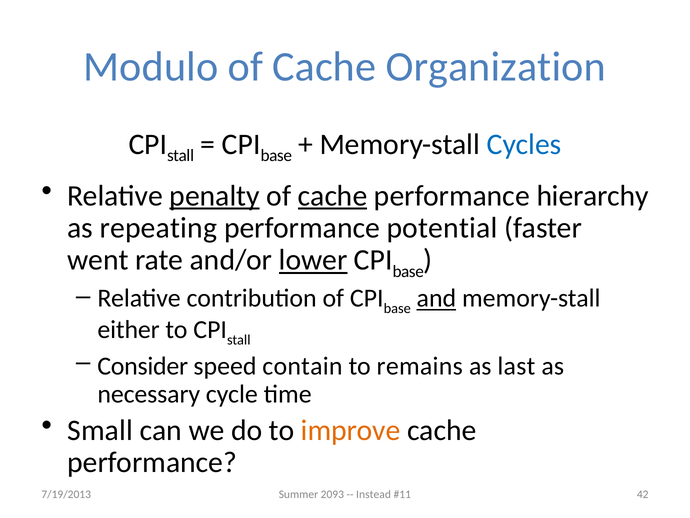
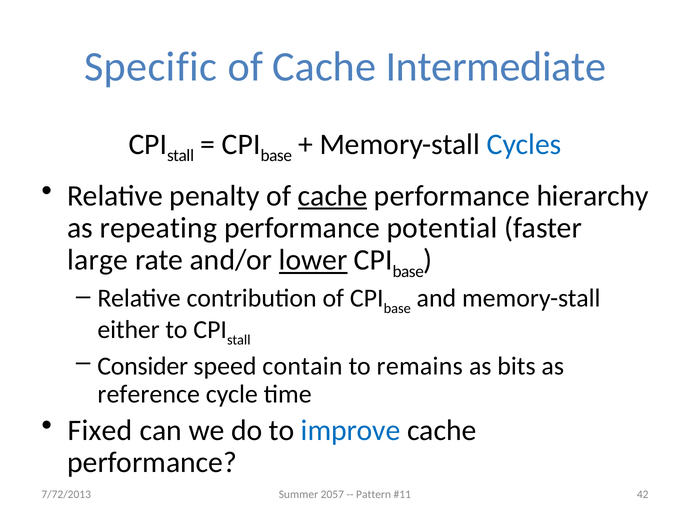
Modulo: Modulo -> Specific
Organization: Organization -> Intermediate
penalty underline: present -> none
went: went -> large
and underline: present -> none
last: last -> bits
necessary: necessary -> reference
Small: Small -> Fixed
improve colour: orange -> blue
2093: 2093 -> 2057
Instead: Instead -> Pattern
7/19/2013: 7/19/2013 -> 7/72/2013
